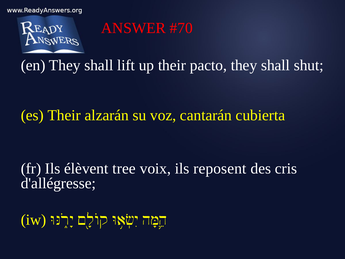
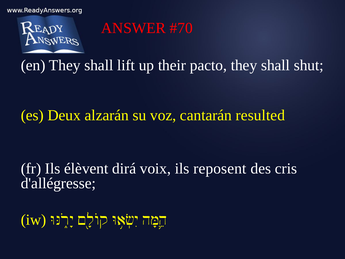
es Their: Their -> Deux
cubierta: cubierta -> resulted
tree: tree -> dirá
